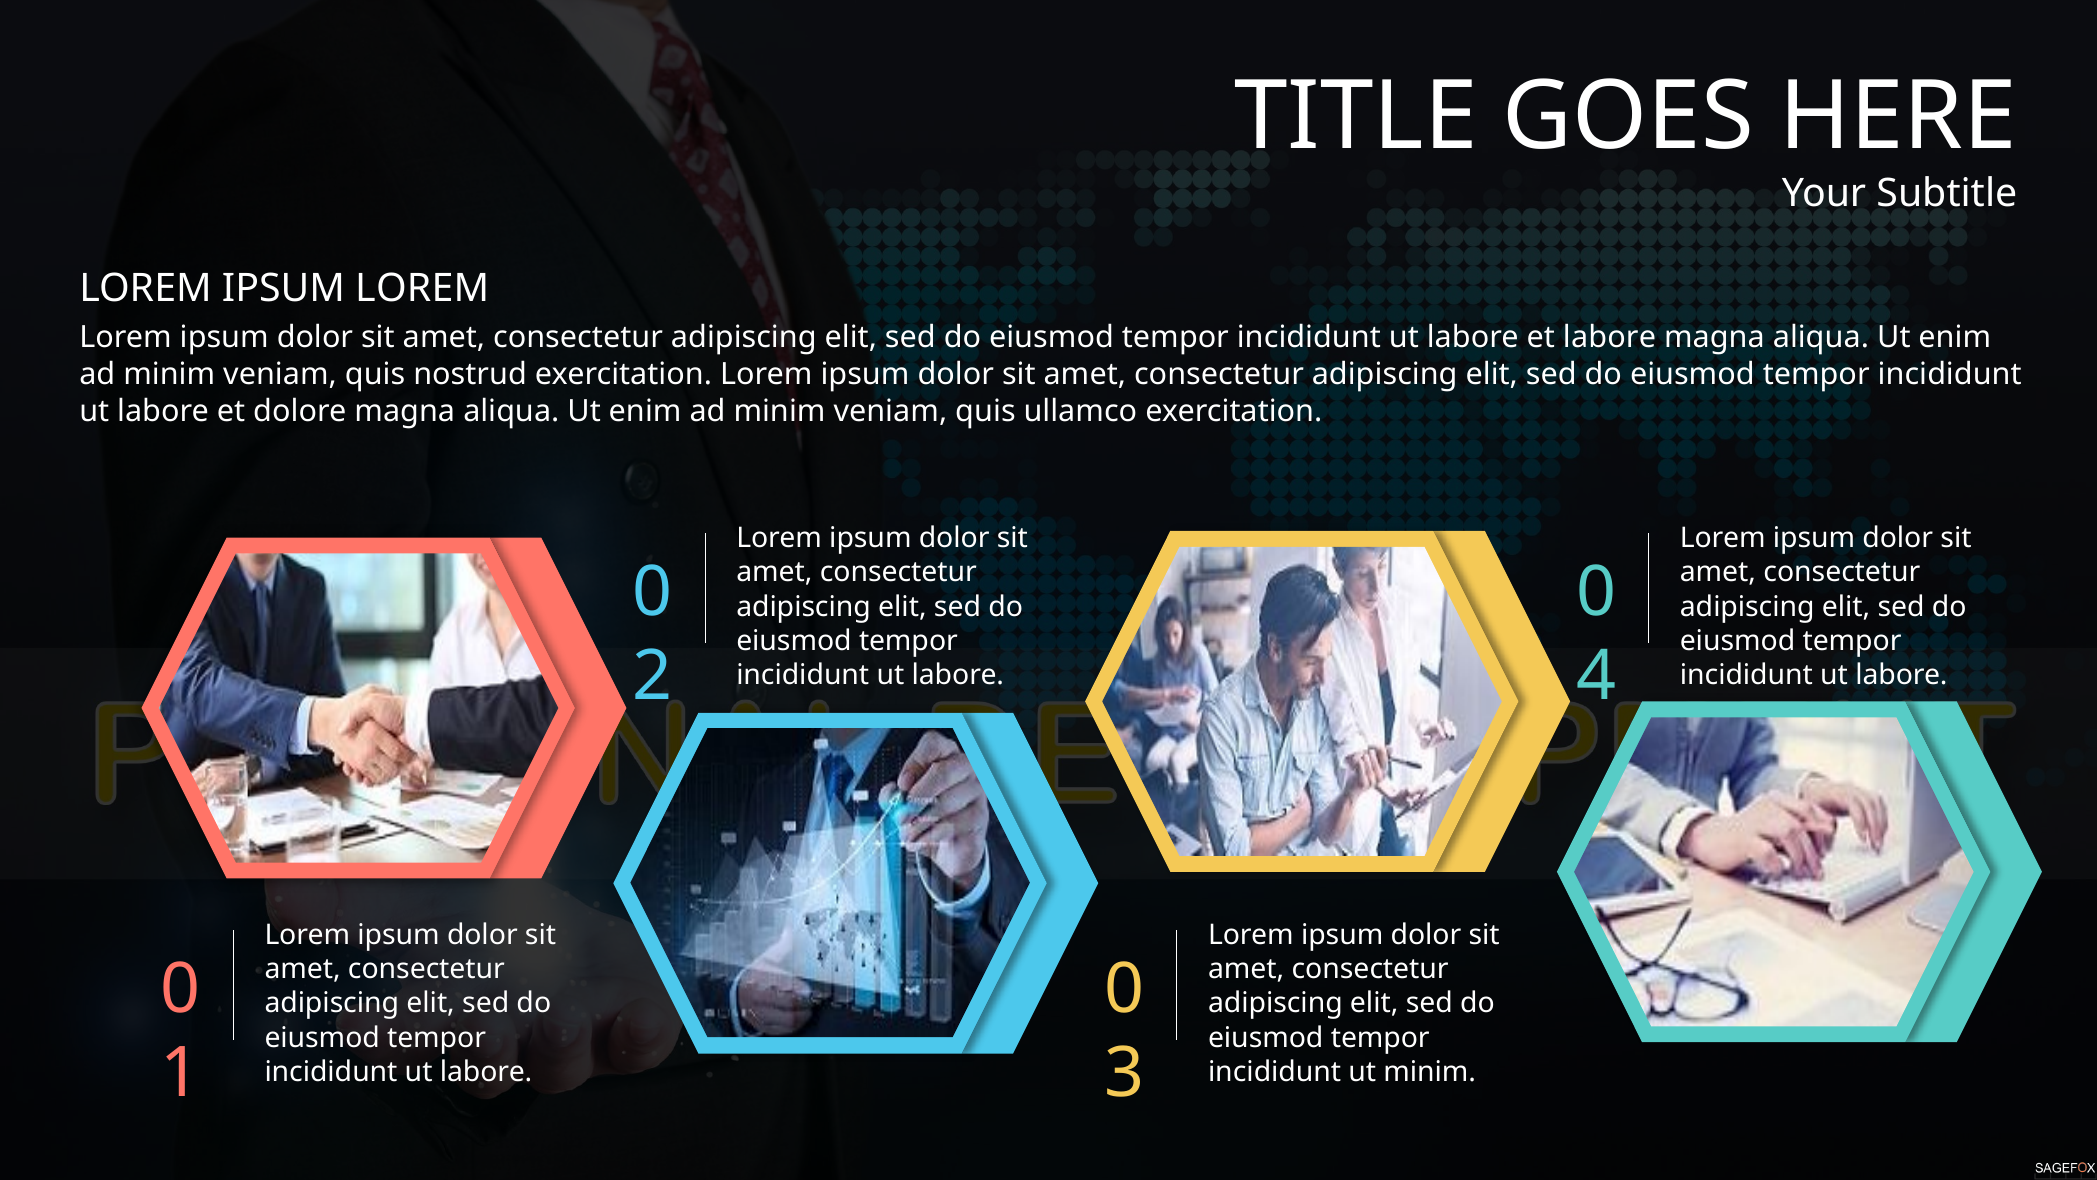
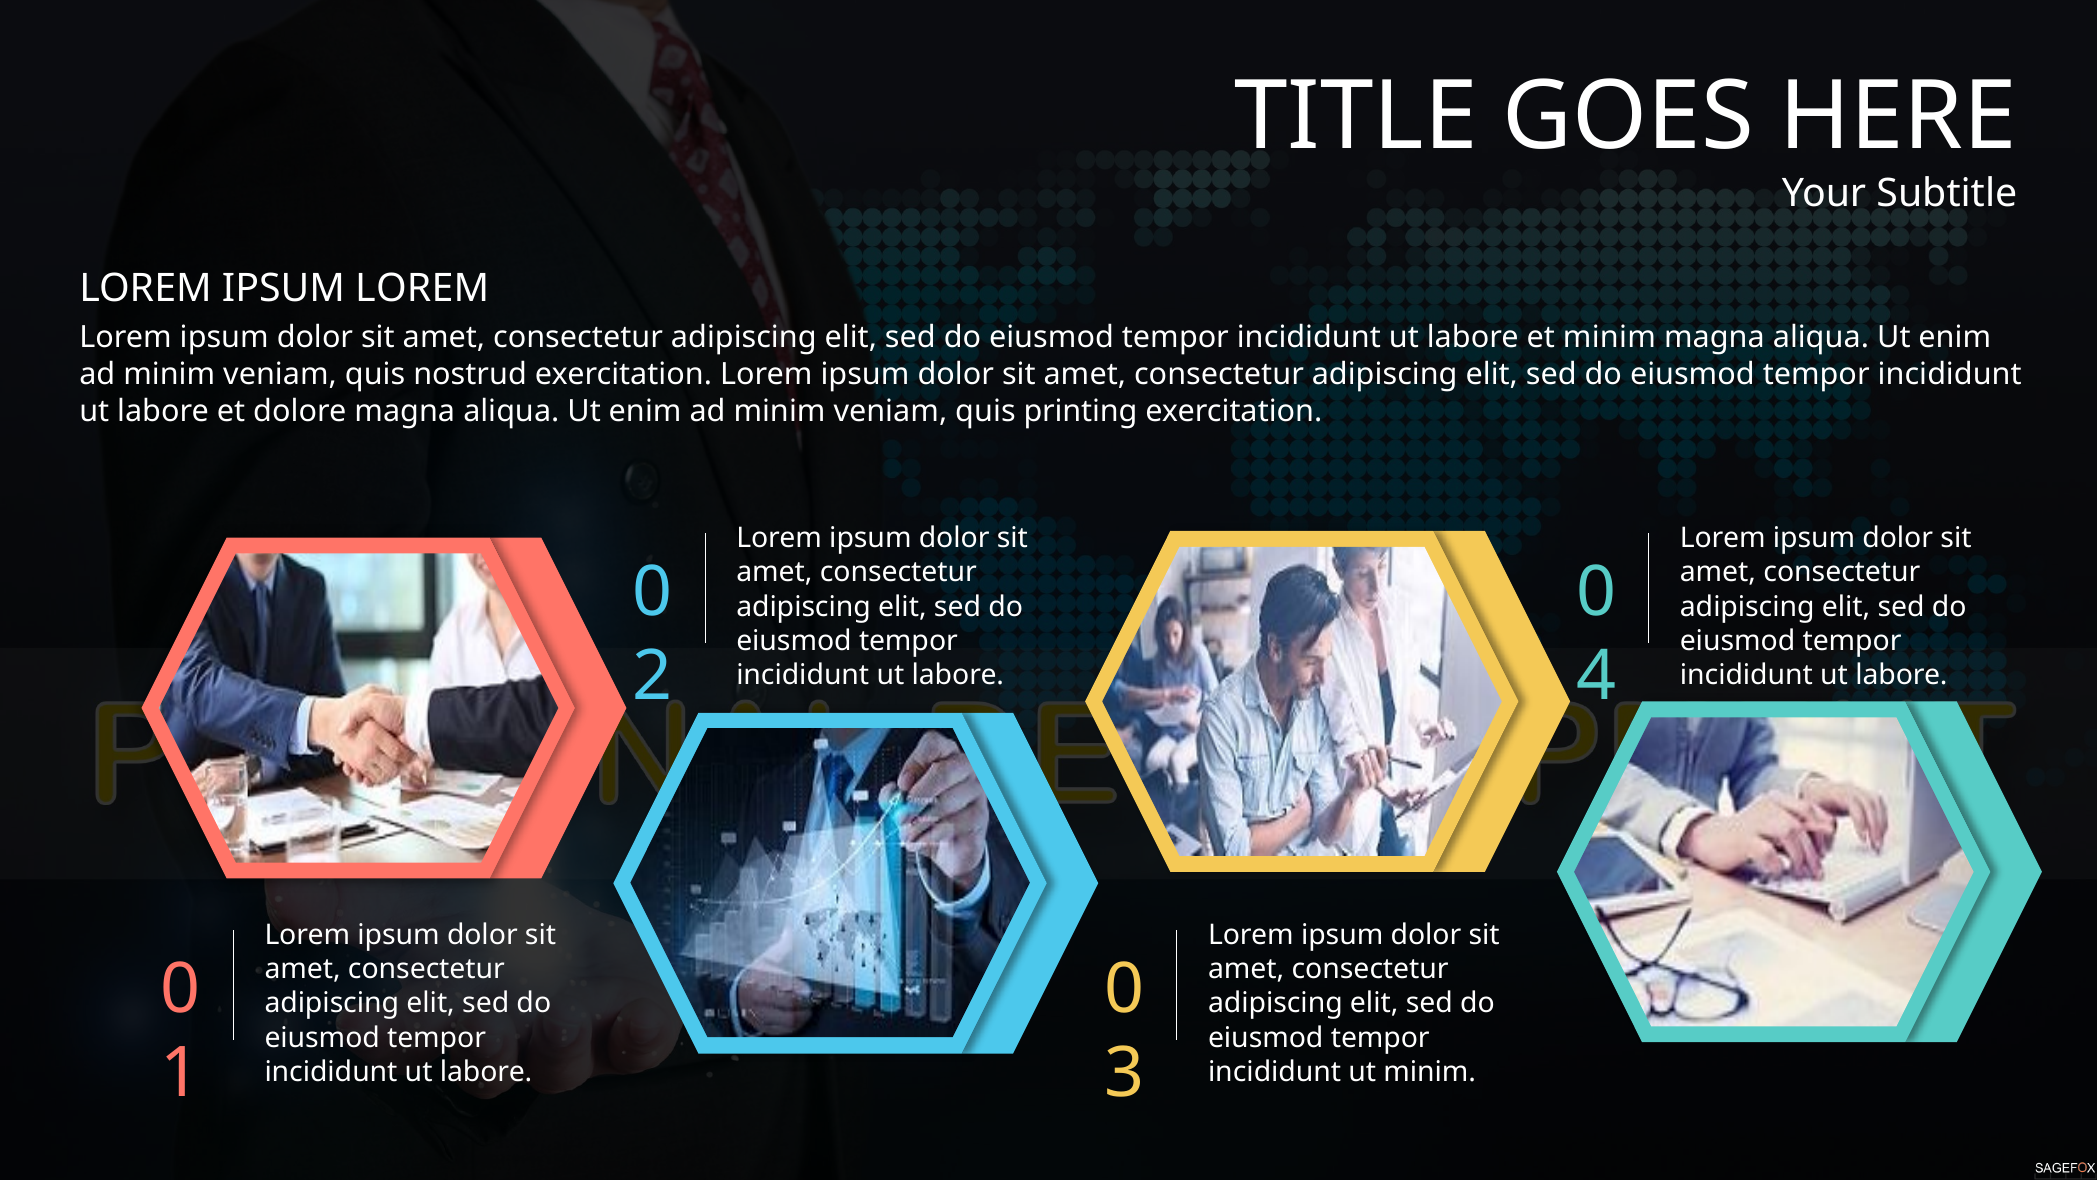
et labore: labore -> minim
ullamco: ullamco -> printing
